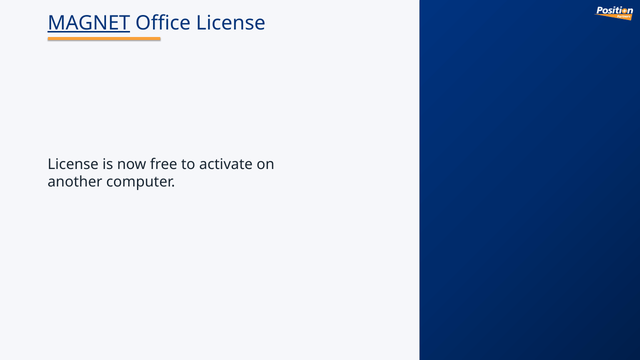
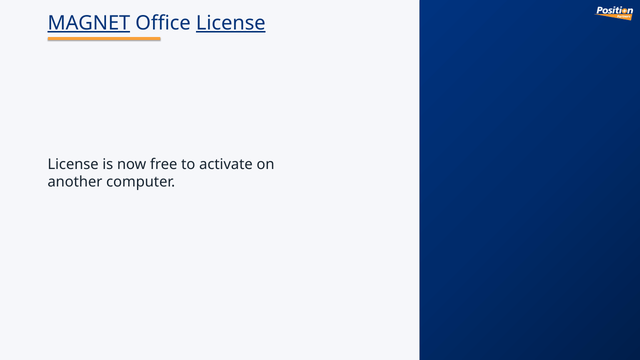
License at (231, 23) underline: none -> present
